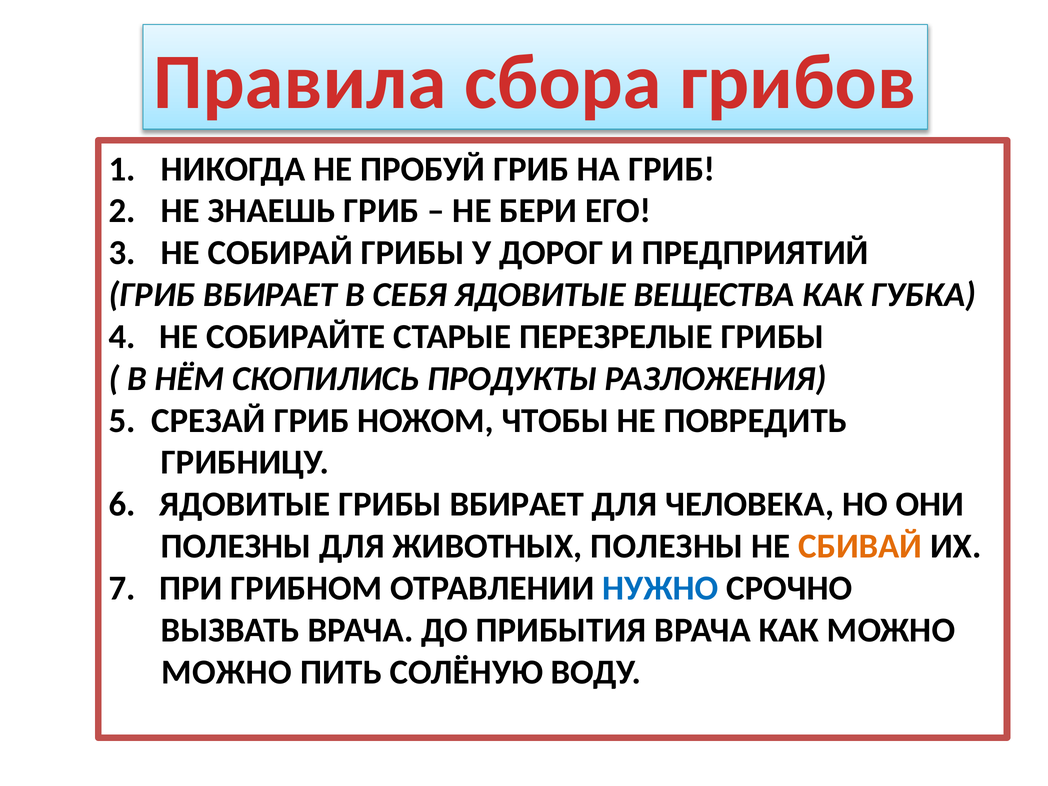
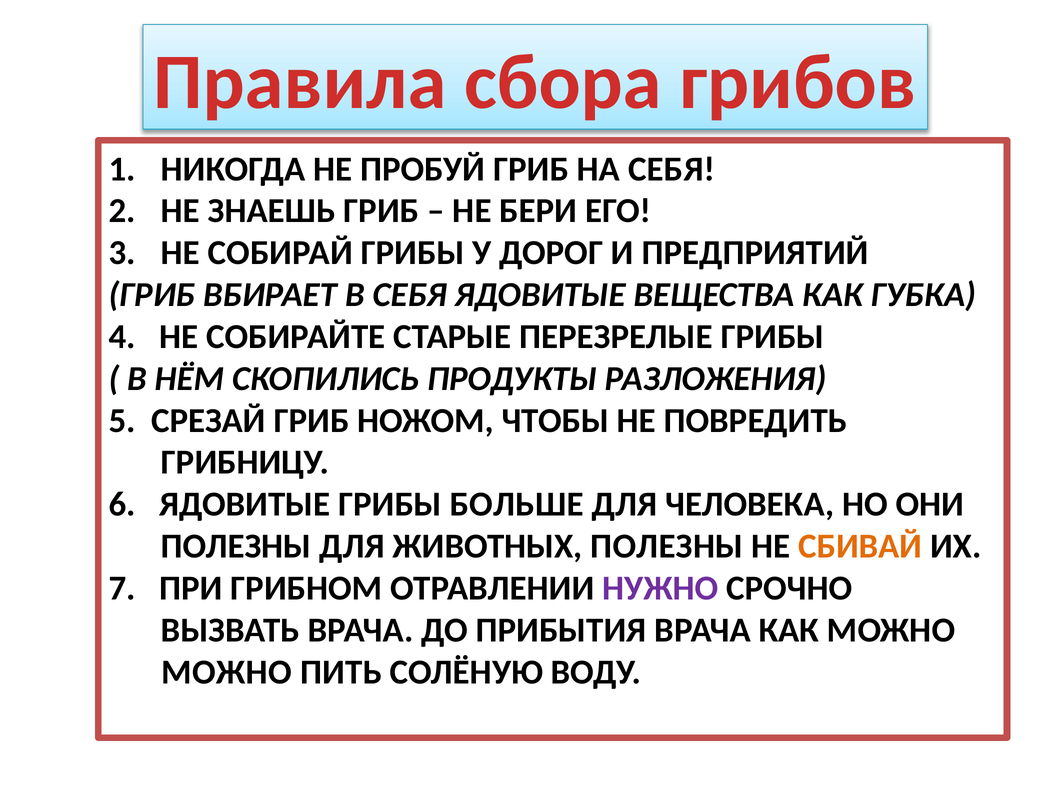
НА ГРИБ: ГРИБ -> СЕБЯ
ГРИБЫ ВБИРАЕТ: ВБИРАЕТ -> БОЛЬШЕ
НУЖНО colour: blue -> purple
